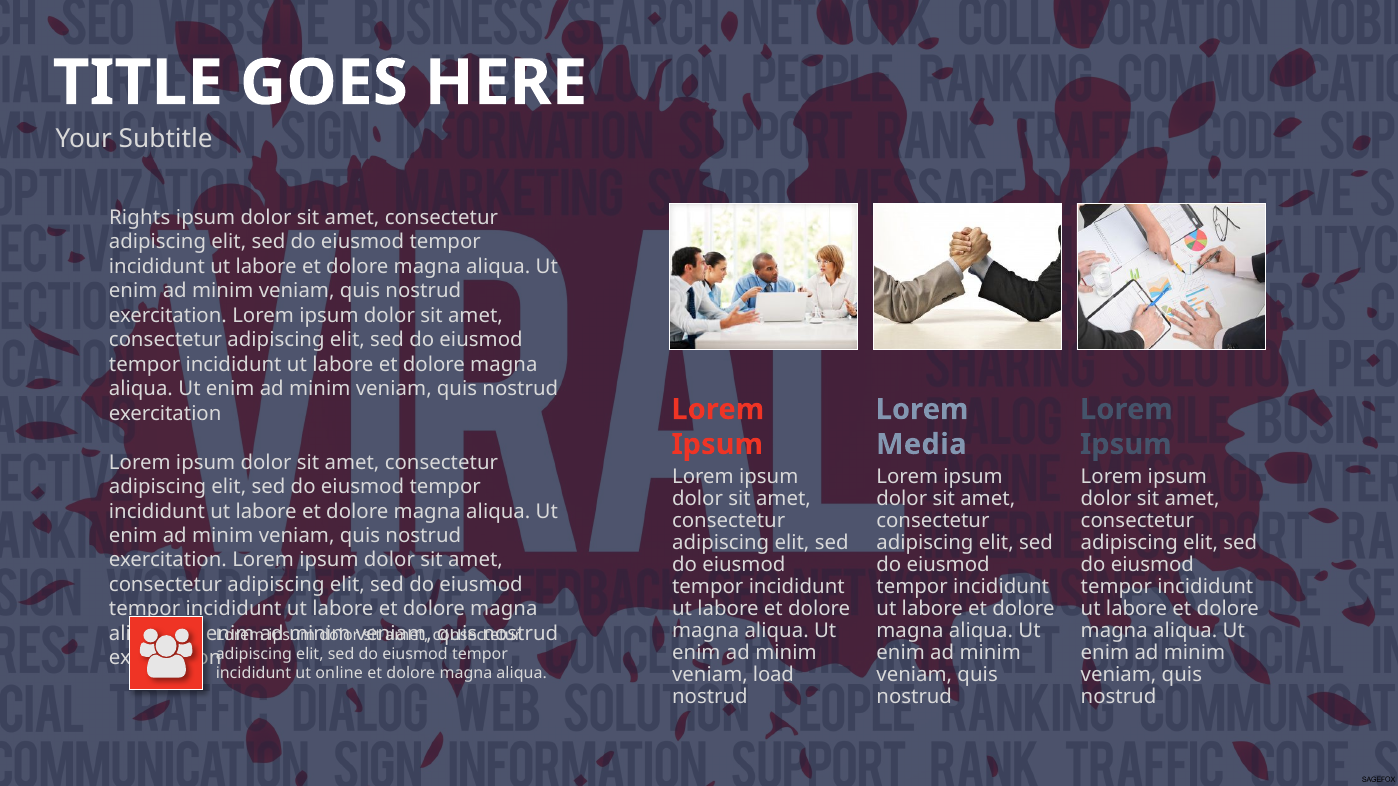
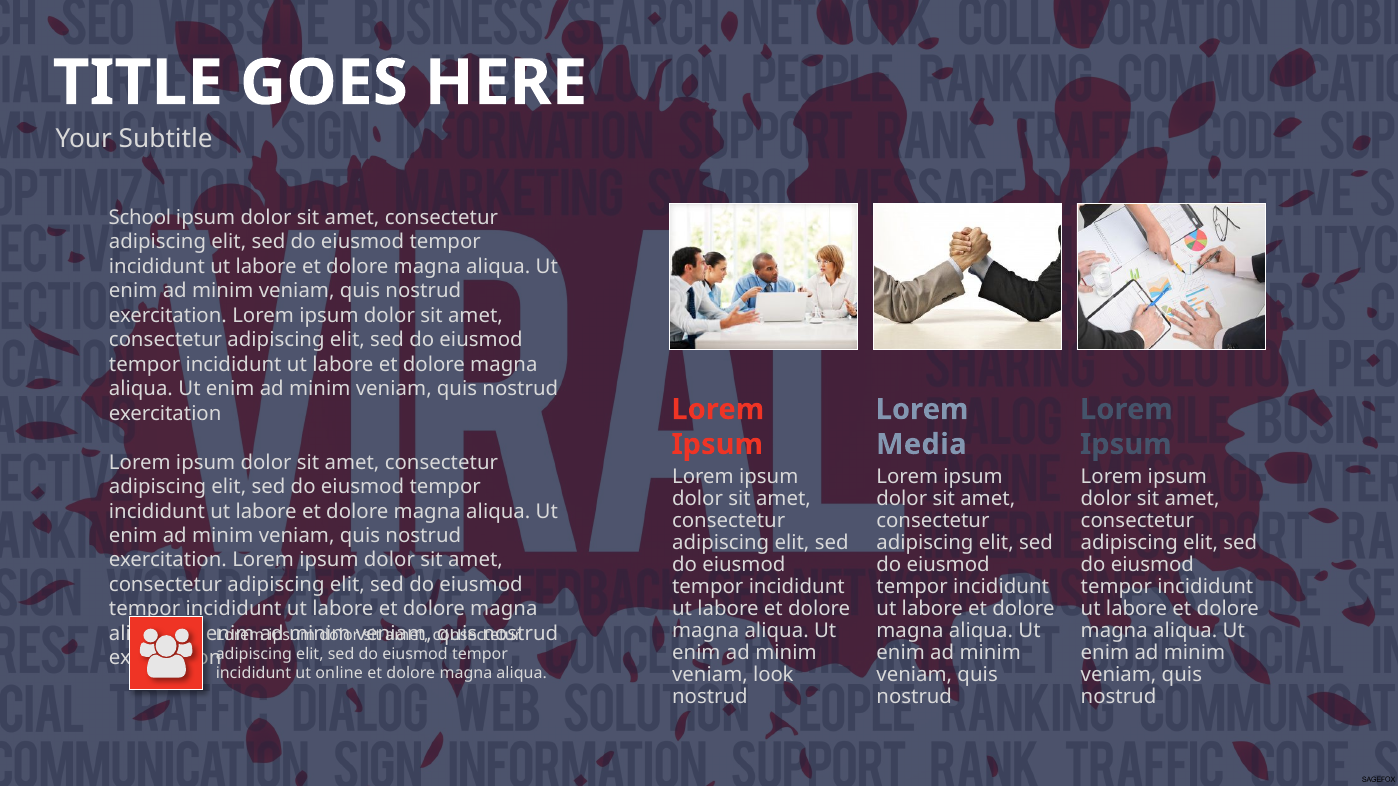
Rights: Rights -> School
load: load -> look
